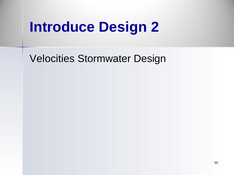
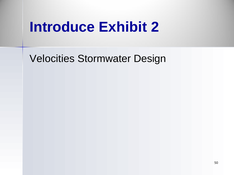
Introduce Design: Design -> Exhibit
